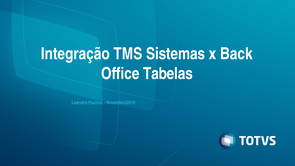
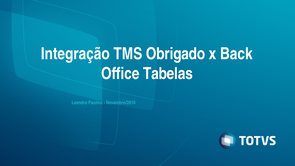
Sistemas: Sistemas -> Obrigado
